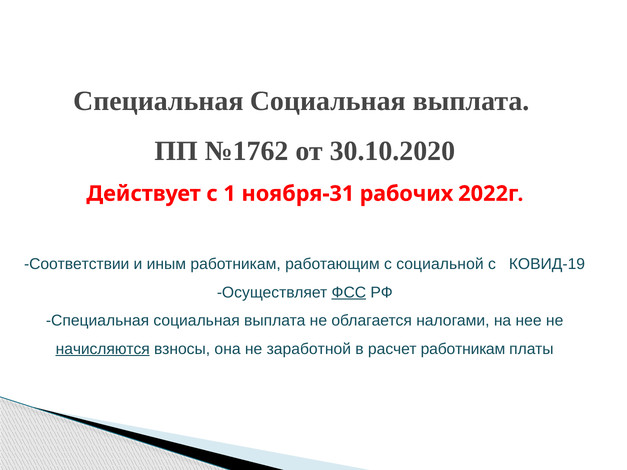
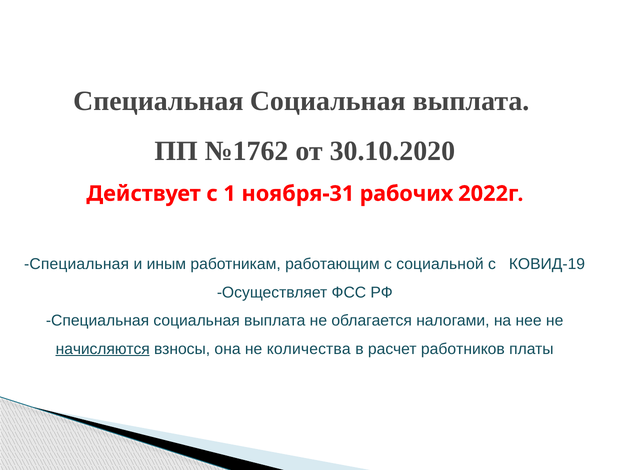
Соответствии at (77, 264): Соответствии -> Специальная
ФСС underline: present -> none
заработной: заработной -> количества
расчет работникам: работникам -> работников
